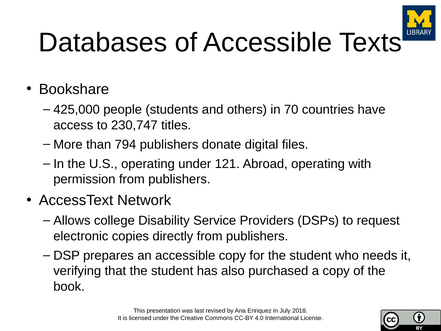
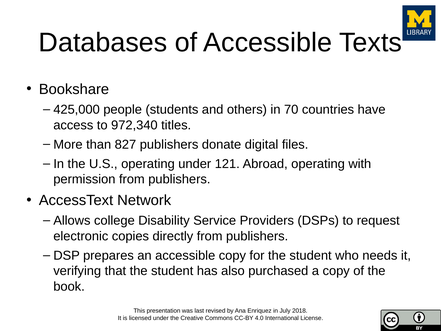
230,747: 230,747 -> 972,340
794: 794 -> 827
